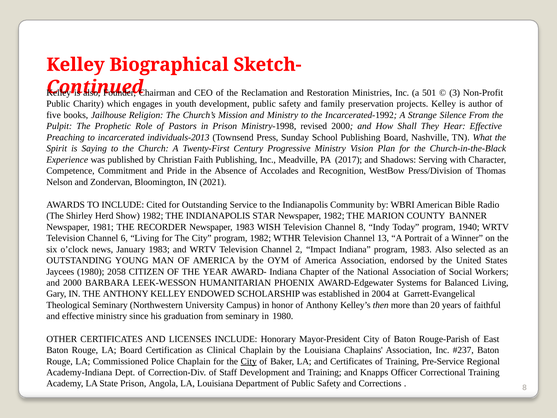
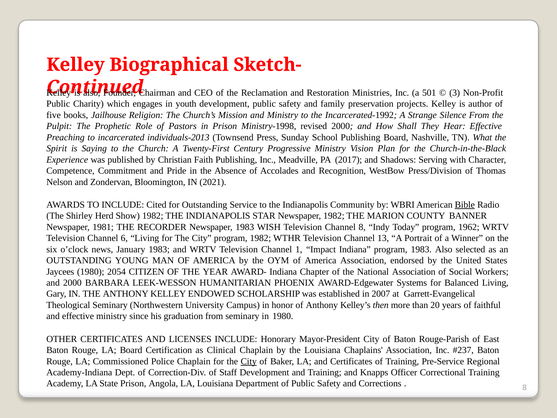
Bible underline: none -> present
1940: 1940 -> 1962
2: 2 -> 1
2058: 2058 -> 2054
2004: 2004 -> 2007
